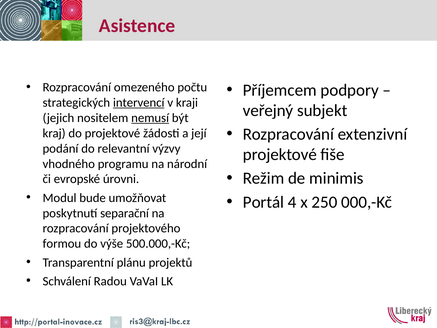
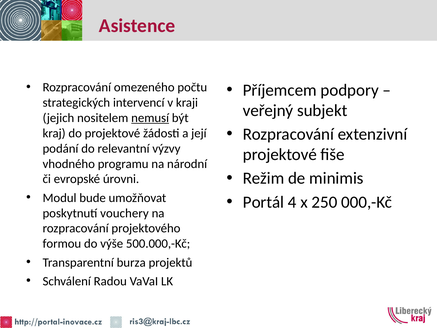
intervencí underline: present -> none
separační: separační -> vouchery
plánu: plánu -> burza
